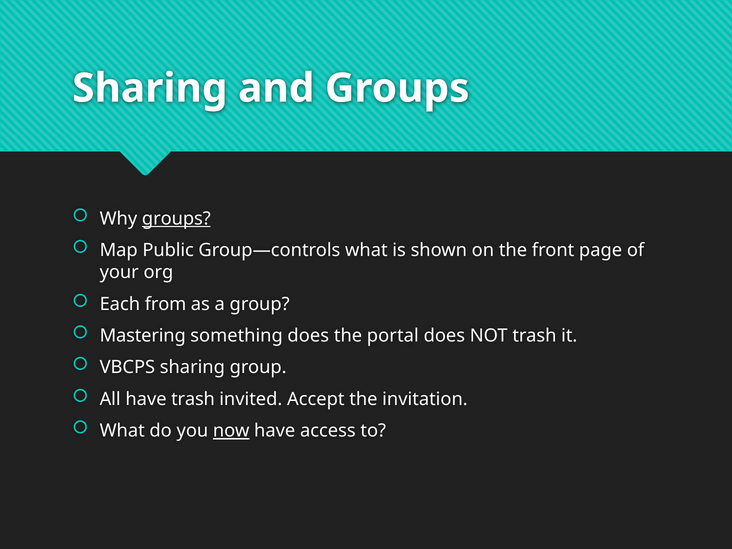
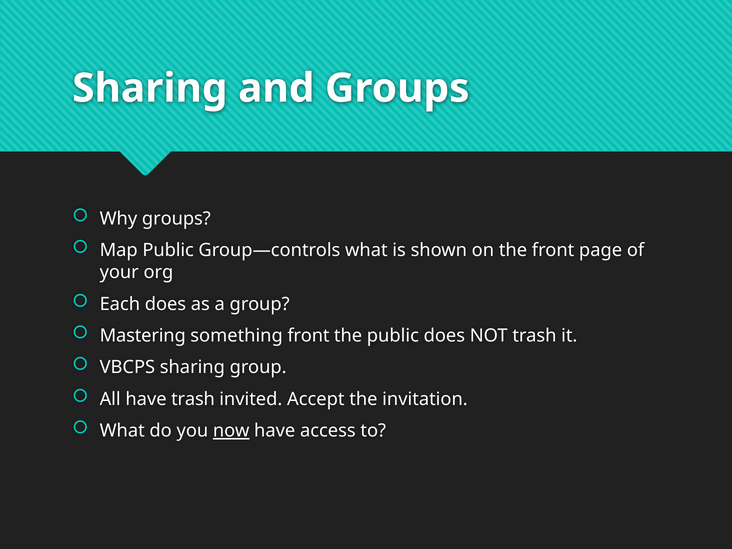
groups at (176, 219) underline: present -> none
Each from: from -> does
something does: does -> front
the portal: portal -> public
